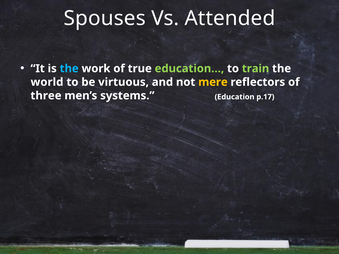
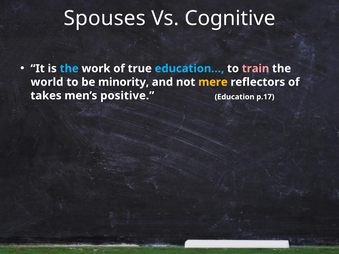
Attended: Attended -> Cognitive
education… colour: light green -> light blue
train colour: light green -> pink
virtuous: virtuous -> minority
three: three -> takes
systems: systems -> positive
